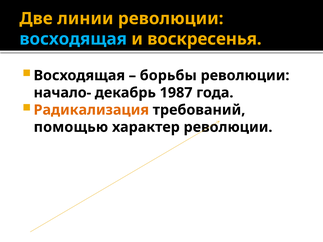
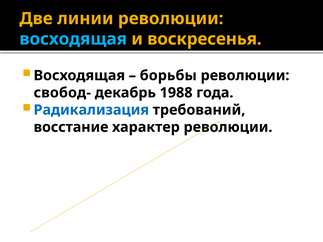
начало-: начало- -> свобод-
1987: 1987 -> 1988
Радикализация colour: orange -> blue
помощью: помощью -> восстание
